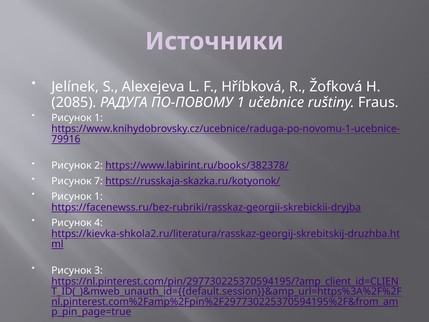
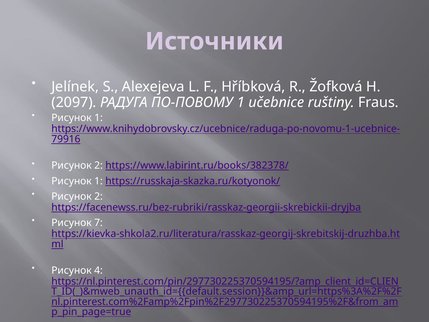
2085: 2085 -> 2097
7 at (98, 181): 7 -> 1
1 at (98, 196): 1 -> 2
4: 4 -> 7
3: 3 -> 4
